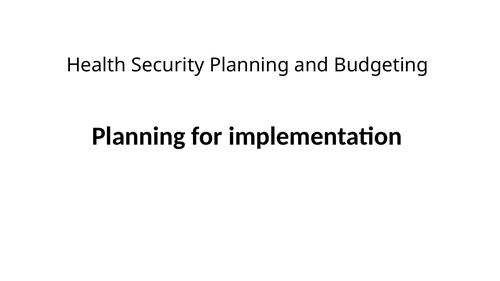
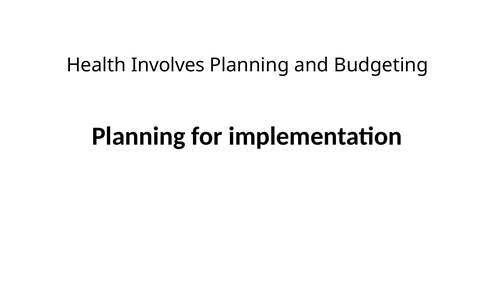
Security: Security -> Involves
